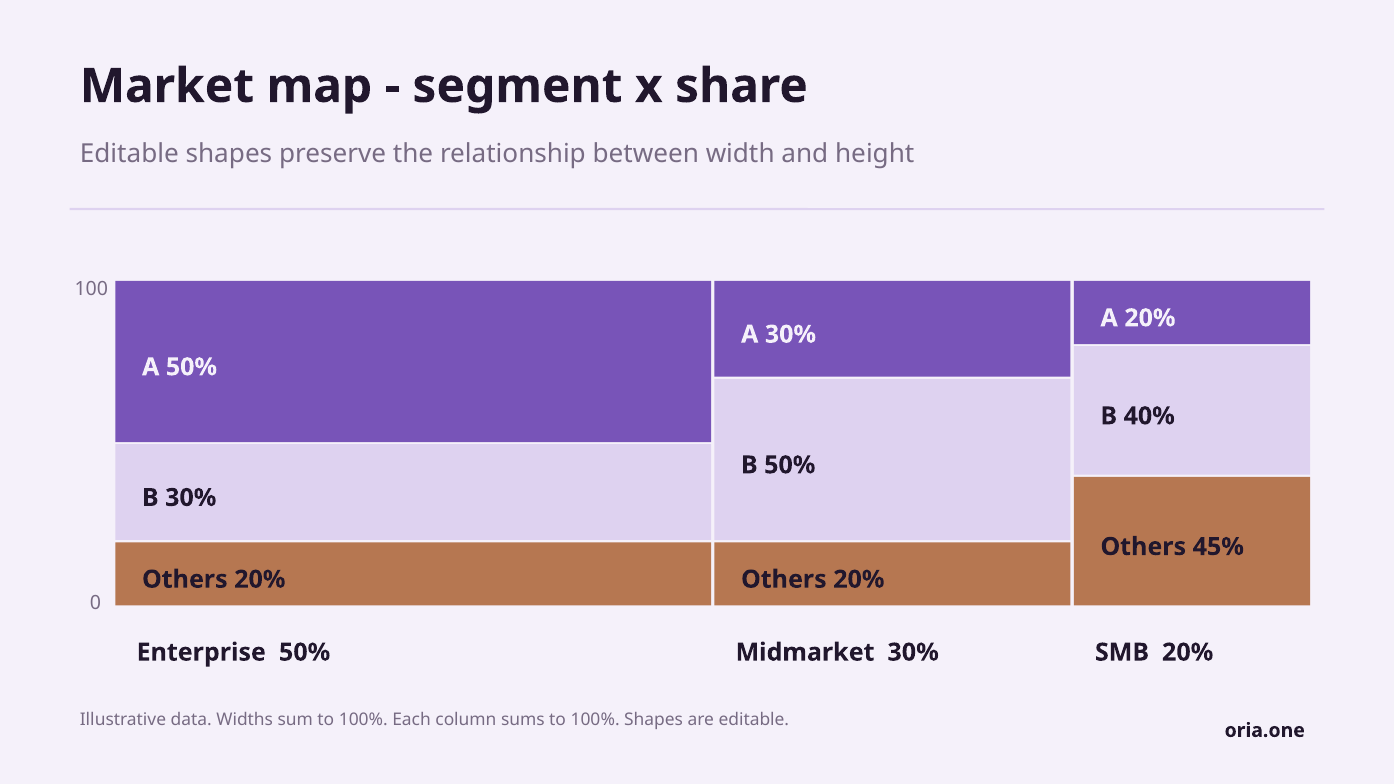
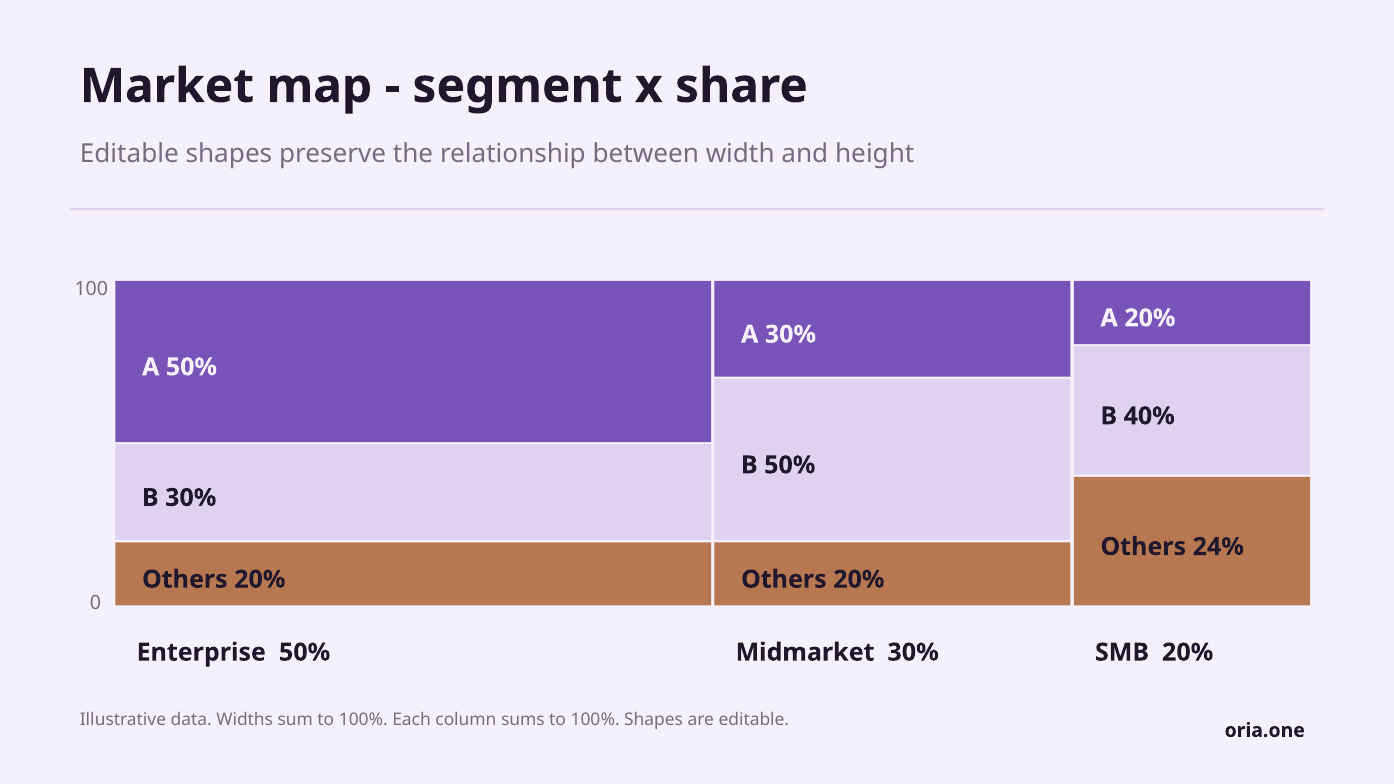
45%: 45% -> 24%
